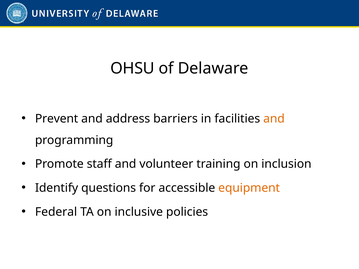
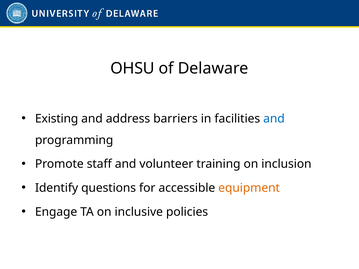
Prevent: Prevent -> Existing
and at (274, 119) colour: orange -> blue
Federal: Federal -> Engage
